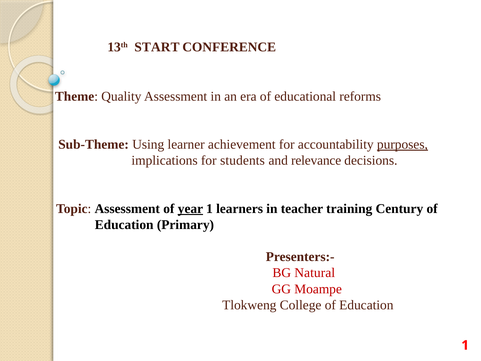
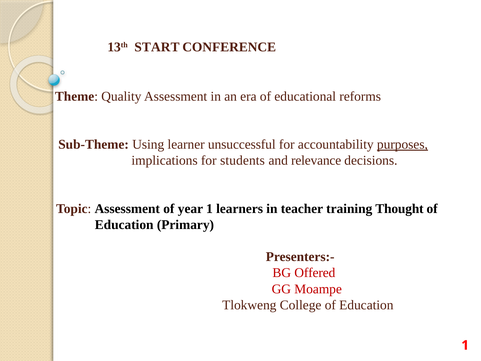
achievement: achievement -> unsuccessful
year underline: present -> none
Century: Century -> Thought
Natural: Natural -> Offered
